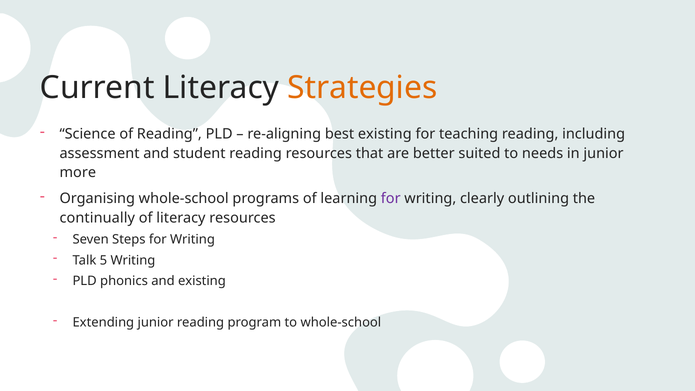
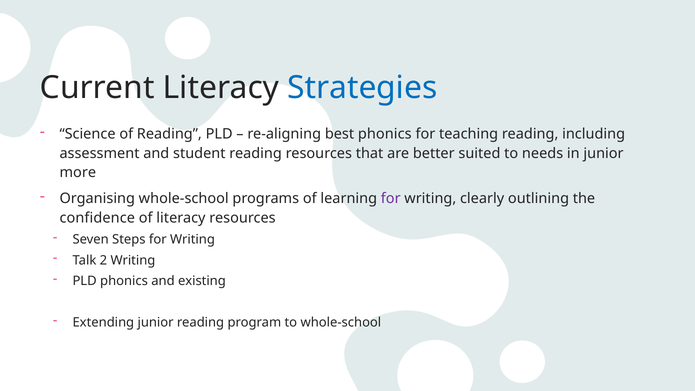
Strategies colour: orange -> blue
best existing: existing -> phonics
continually: continually -> confidence
5: 5 -> 2
